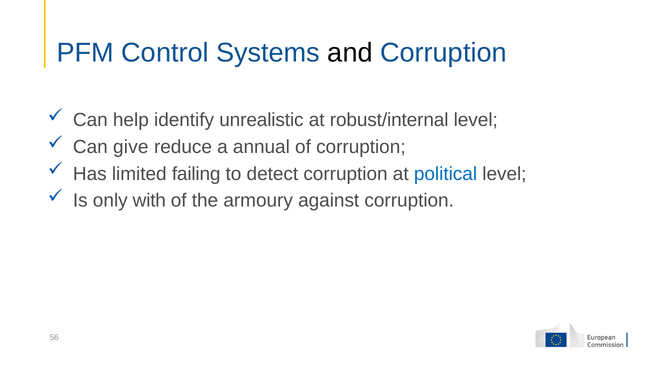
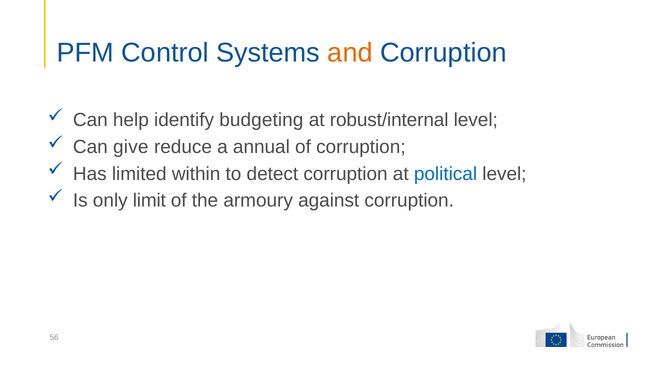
and colour: black -> orange
unrealistic: unrealistic -> budgeting
failing: failing -> within
with: with -> limit
